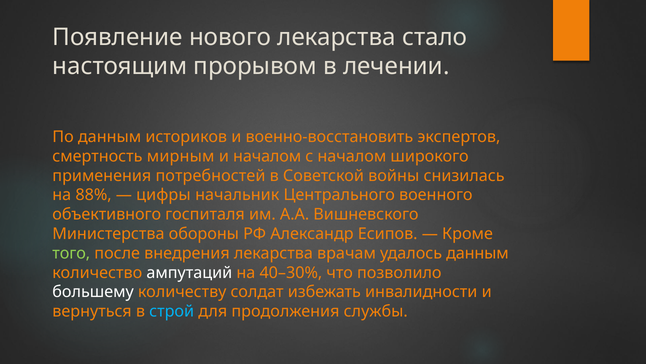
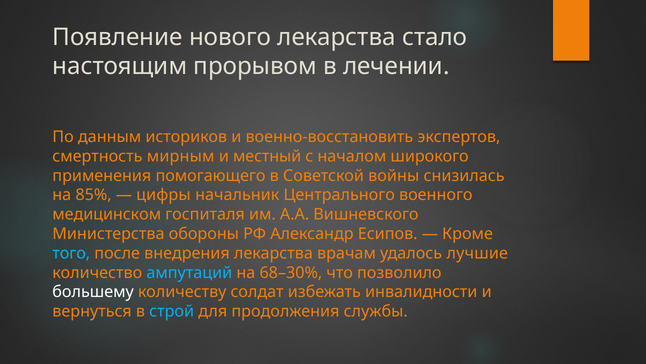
и началом: началом -> местный
потребностей: потребностей -> помогающего
88%: 88% -> 85%
объективного: объективного -> медицинском
того colour: light green -> light blue
удалось данным: данным -> лучшие
ампутаций colour: white -> light blue
40–30%: 40–30% -> 68–30%
